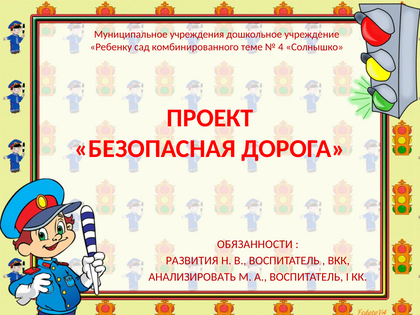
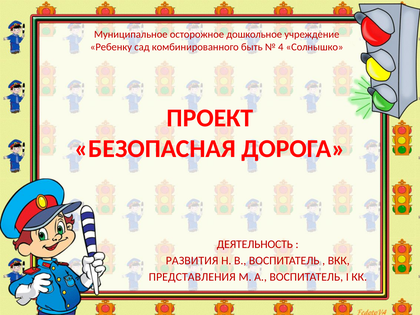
учреждения: учреждения -> осторожное
теме: теме -> быть
ОБЯЗАННОСТИ: ОБЯЗАННОСТИ -> ДЕЯТЕЛЬНОСТЬ
АНАЛИЗИРОВАТЬ: АНАЛИЗИРОВАТЬ -> ПРЕДСТАВЛЕНИЯ
